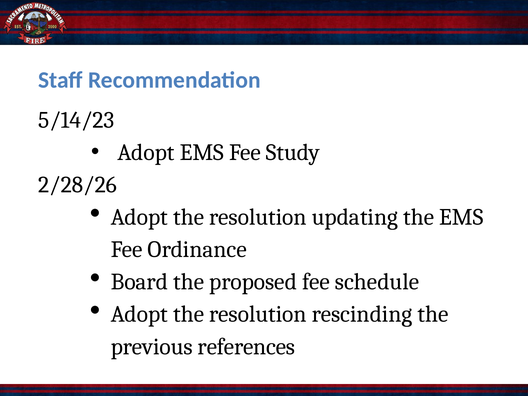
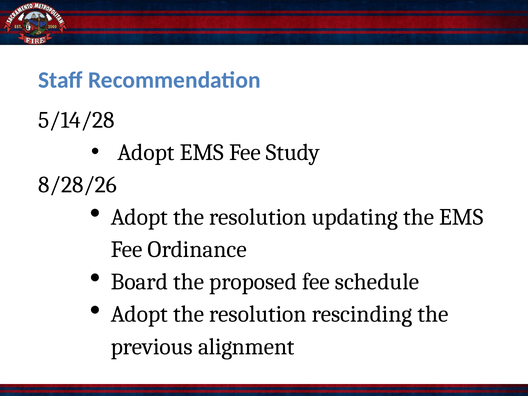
5/14/23: 5/14/23 -> 5/14/28
2/28/26: 2/28/26 -> 8/28/26
references: references -> alignment
